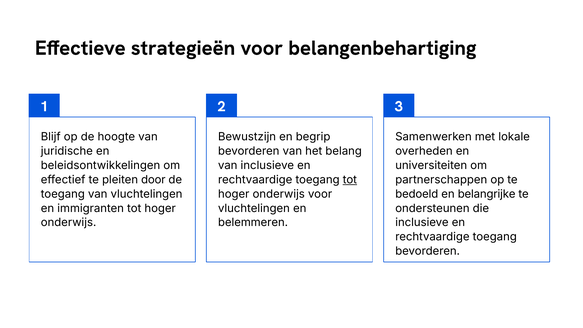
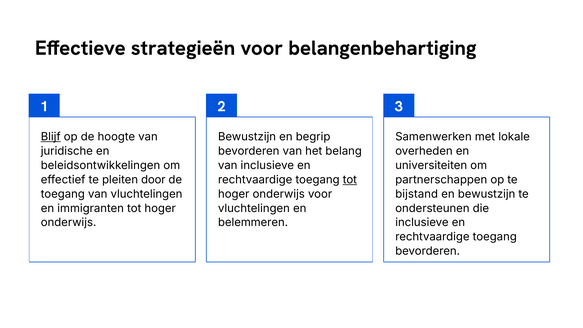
Blijf underline: none -> present
bedoeld: bedoeld -> bijstand
en belangrijke: belangrijke -> bewustzijn
